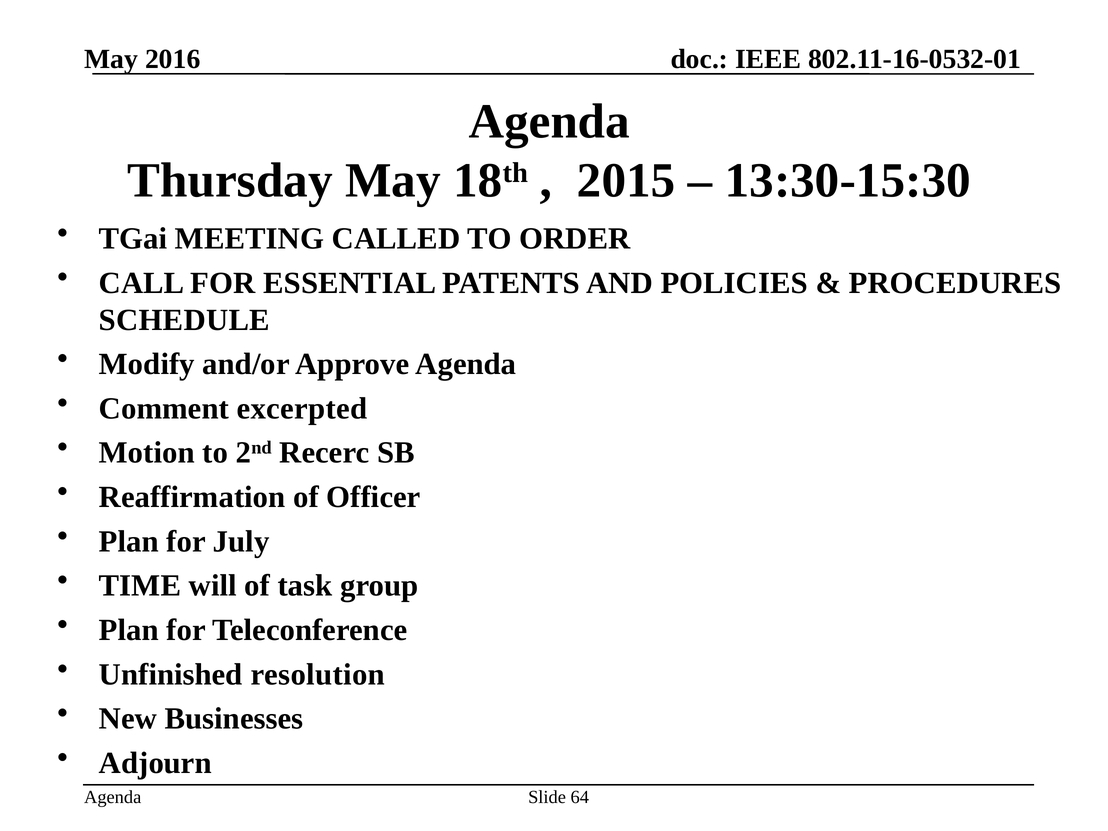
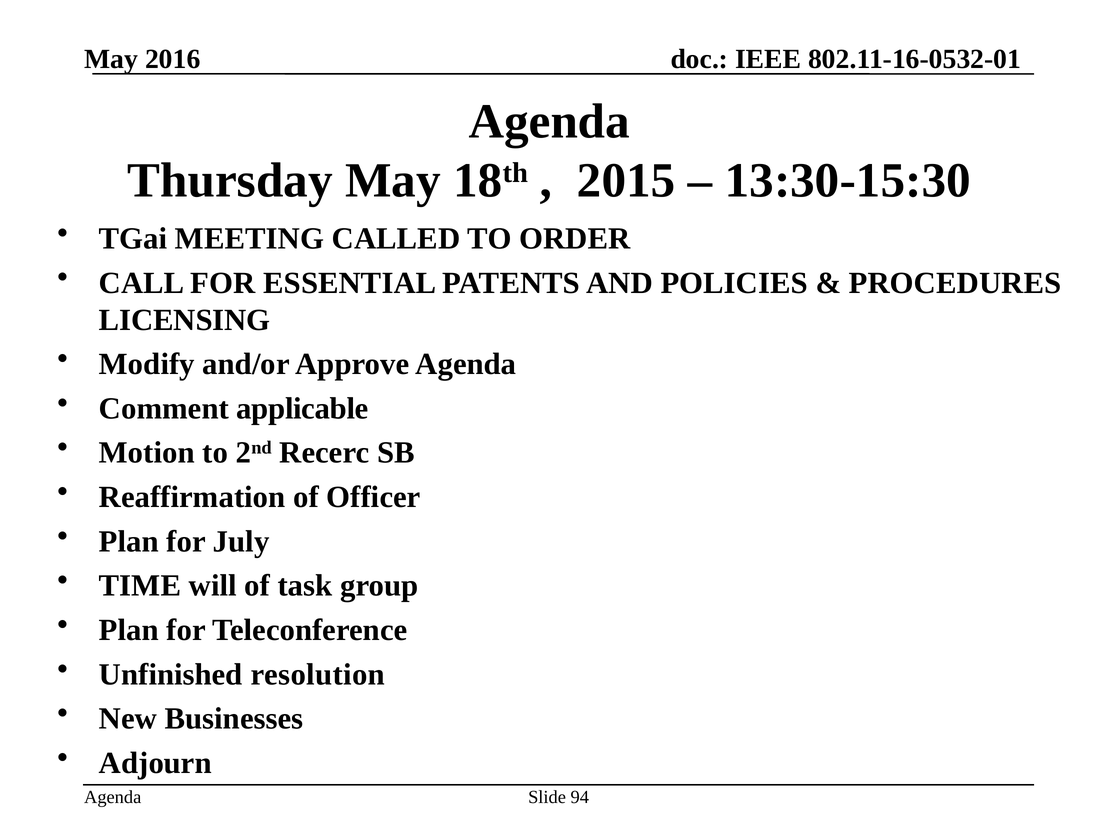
SCHEDULE: SCHEDULE -> LICENSING
excerpted: excerpted -> applicable
64: 64 -> 94
